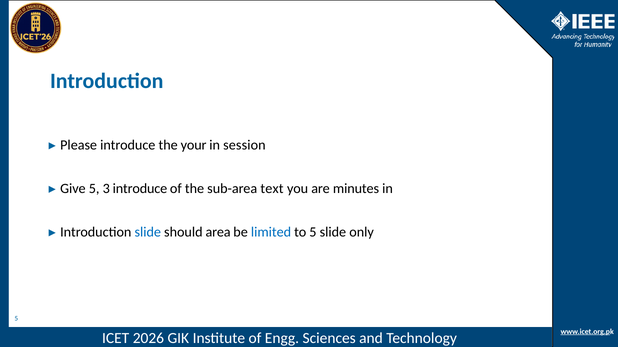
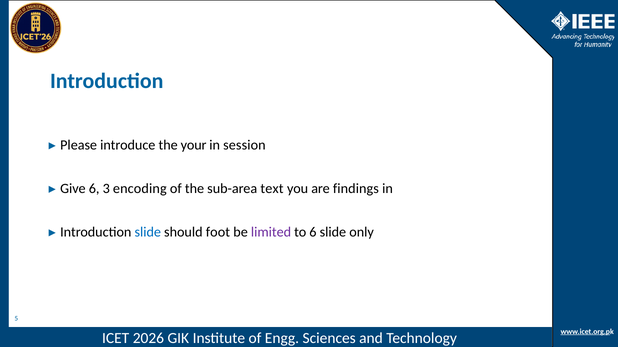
Give 5: 5 -> 6
3 introduce: introduce -> encoding
minutes: minutes -> findings
area: area -> foot
limited colour: blue -> purple
to 5: 5 -> 6
